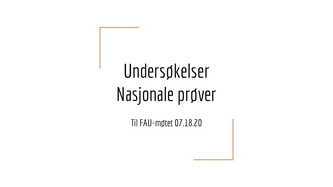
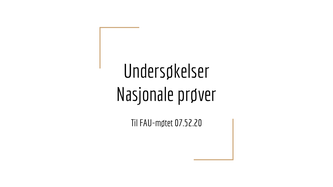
07.18.20: 07.18.20 -> 07.52.20
